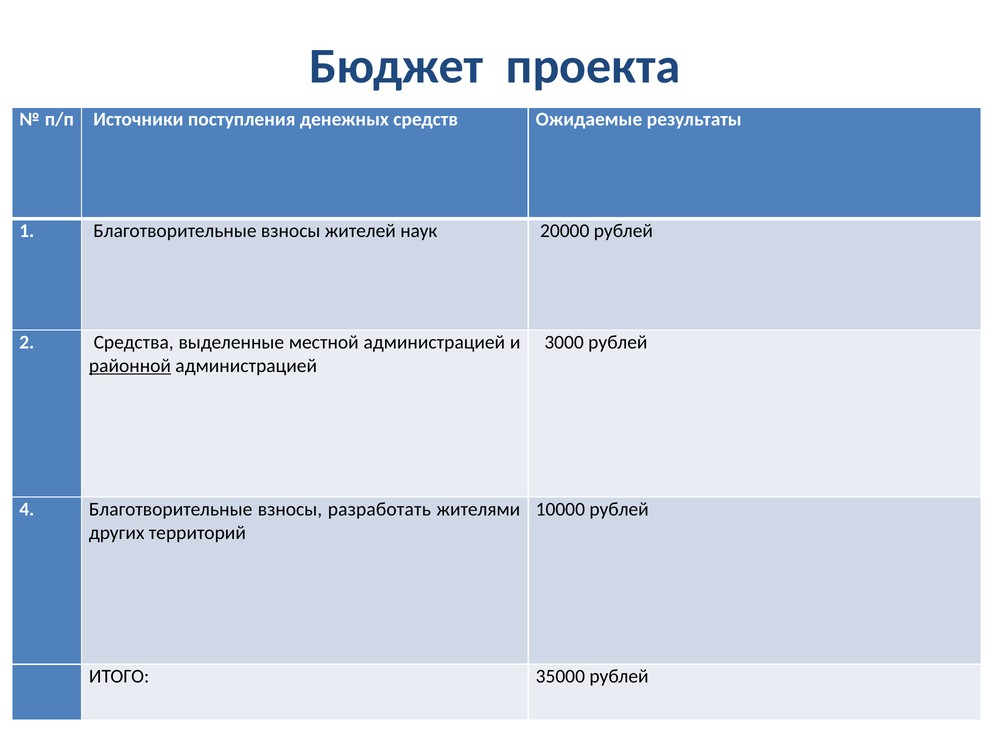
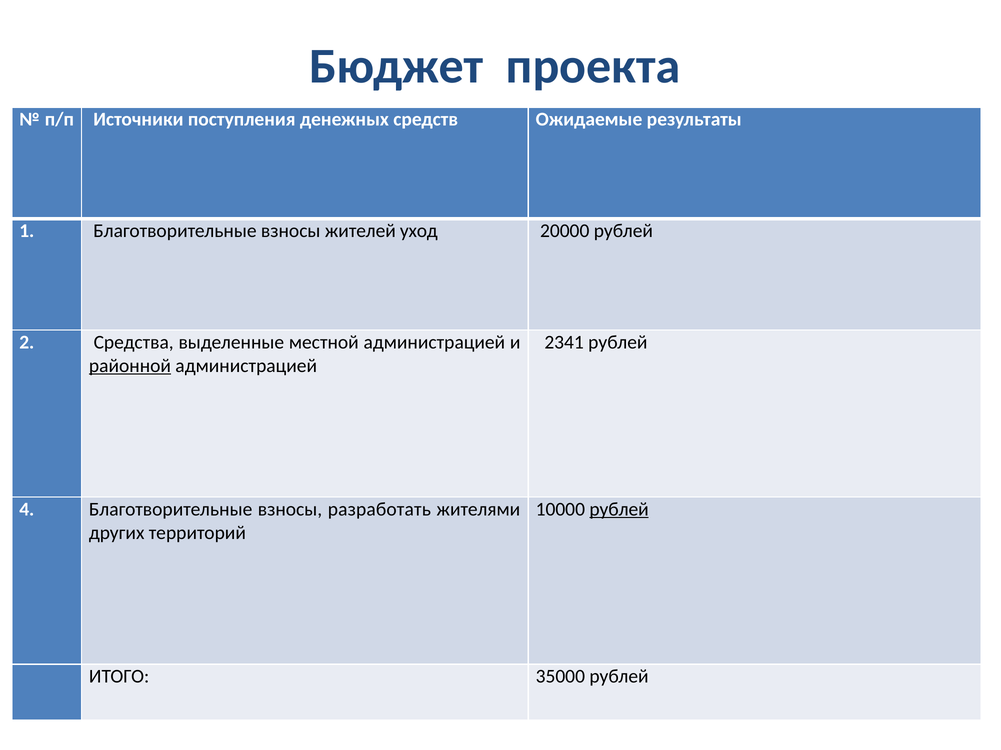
наук: наук -> уход
3000: 3000 -> 2341
рублей at (619, 510) underline: none -> present
